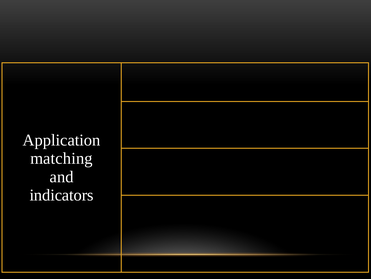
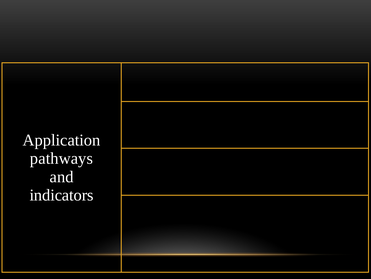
matching: matching -> pathways
